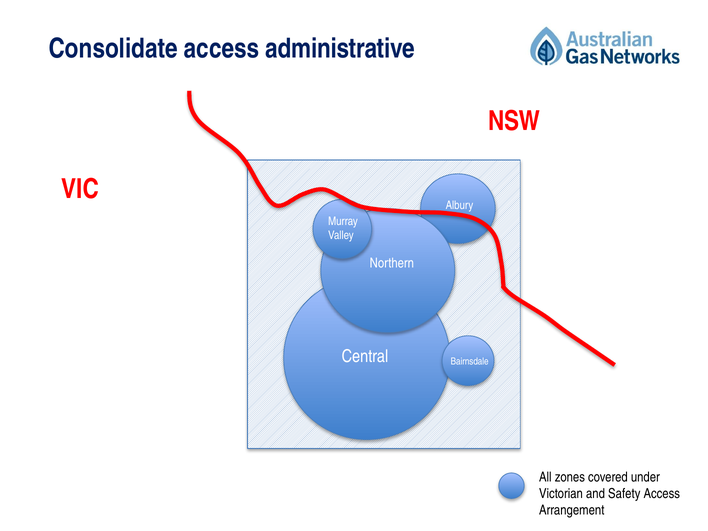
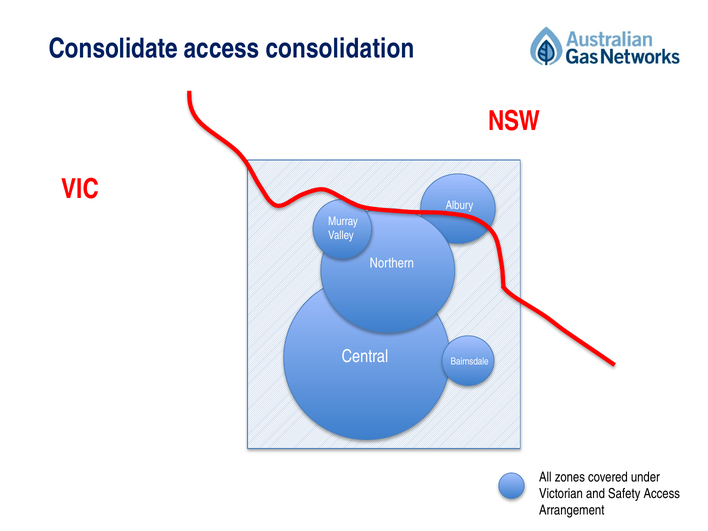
administrative: administrative -> consolidation
